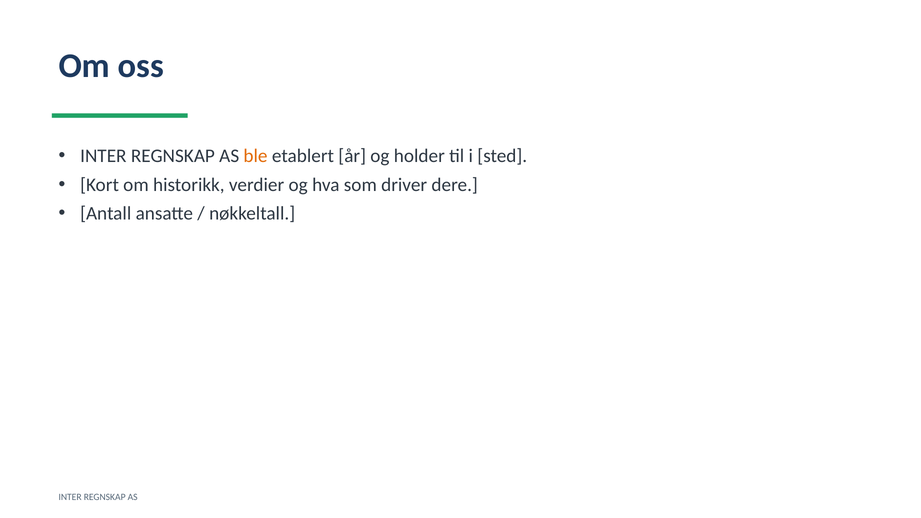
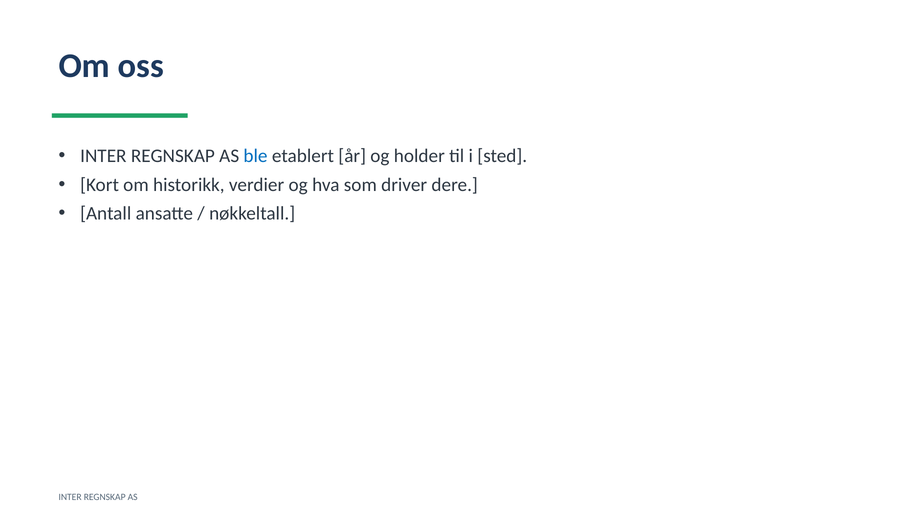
ble colour: orange -> blue
